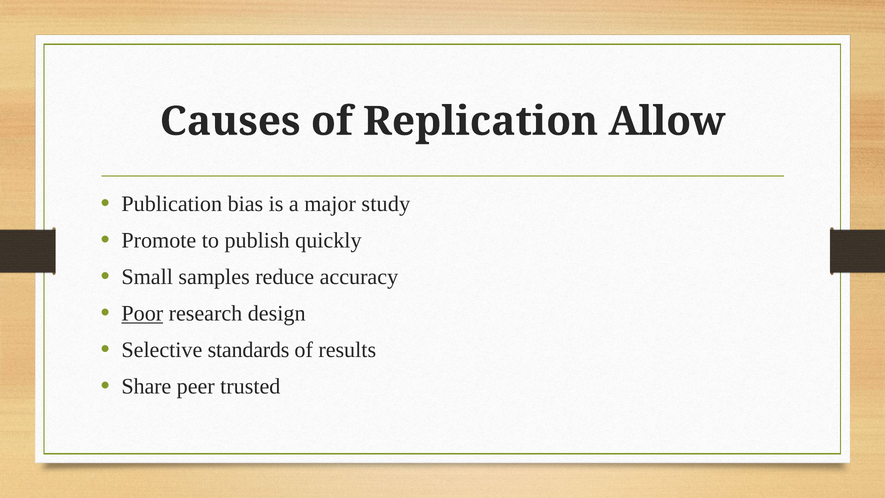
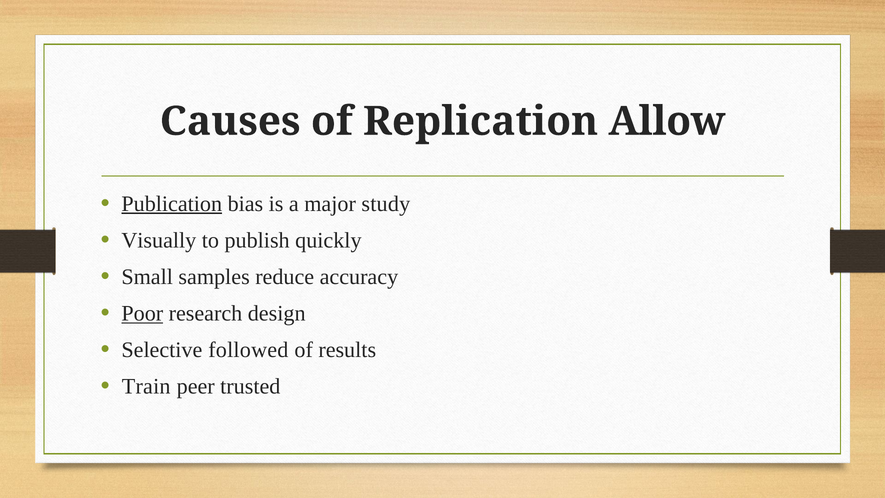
Publication underline: none -> present
Promote: Promote -> Visually
standards: standards -> followed
Share: Share -> Train
